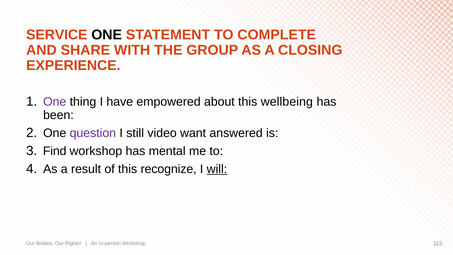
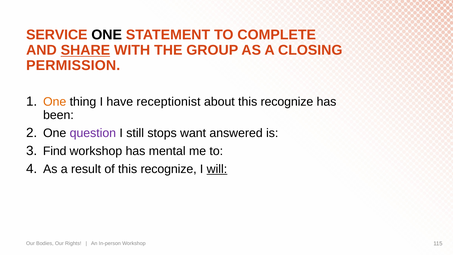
SHARE underline: none -> present
EXPERIENCE: EXPERIENCE -> PERMISSION
One at (55, 102) colour: purple -> orange
empowered: empowered -> receptionist
about this wellbeing: wellbeing -> recognize
video: video -> stops
